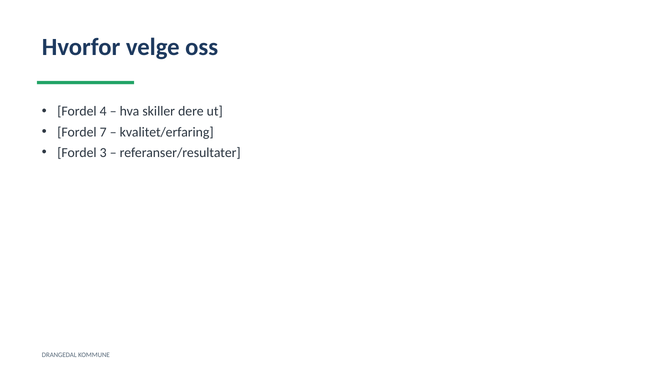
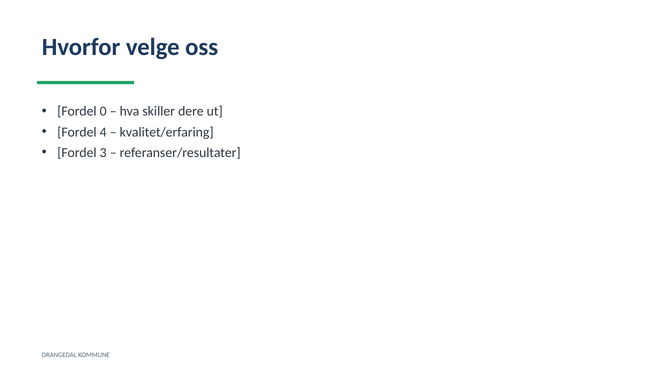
4: 4 -> 0
7: 7 -> 4
